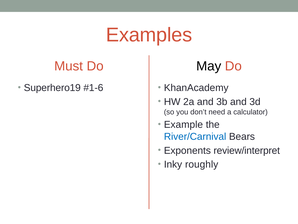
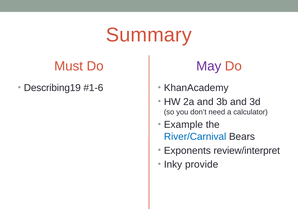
Examples: Examples -> Summary
May colour: black -> purple
Superhero19: Superhero19 -> Describing19
roughly: roughly -> provide
